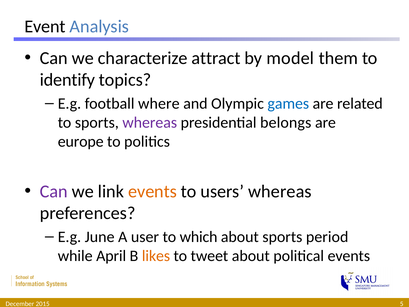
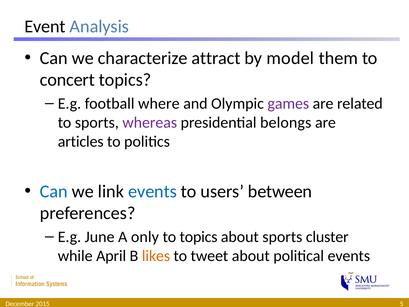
identify: identify -> concert
games colour: blue -> purple
europe: europe -> articles
Can at (54, 191) colour: purple -> blue
events at (153, 191) colour: orange -> blue
users whereas: whereas -> between
user: user -> only
to which: which -> topics
period: period -> cluster
